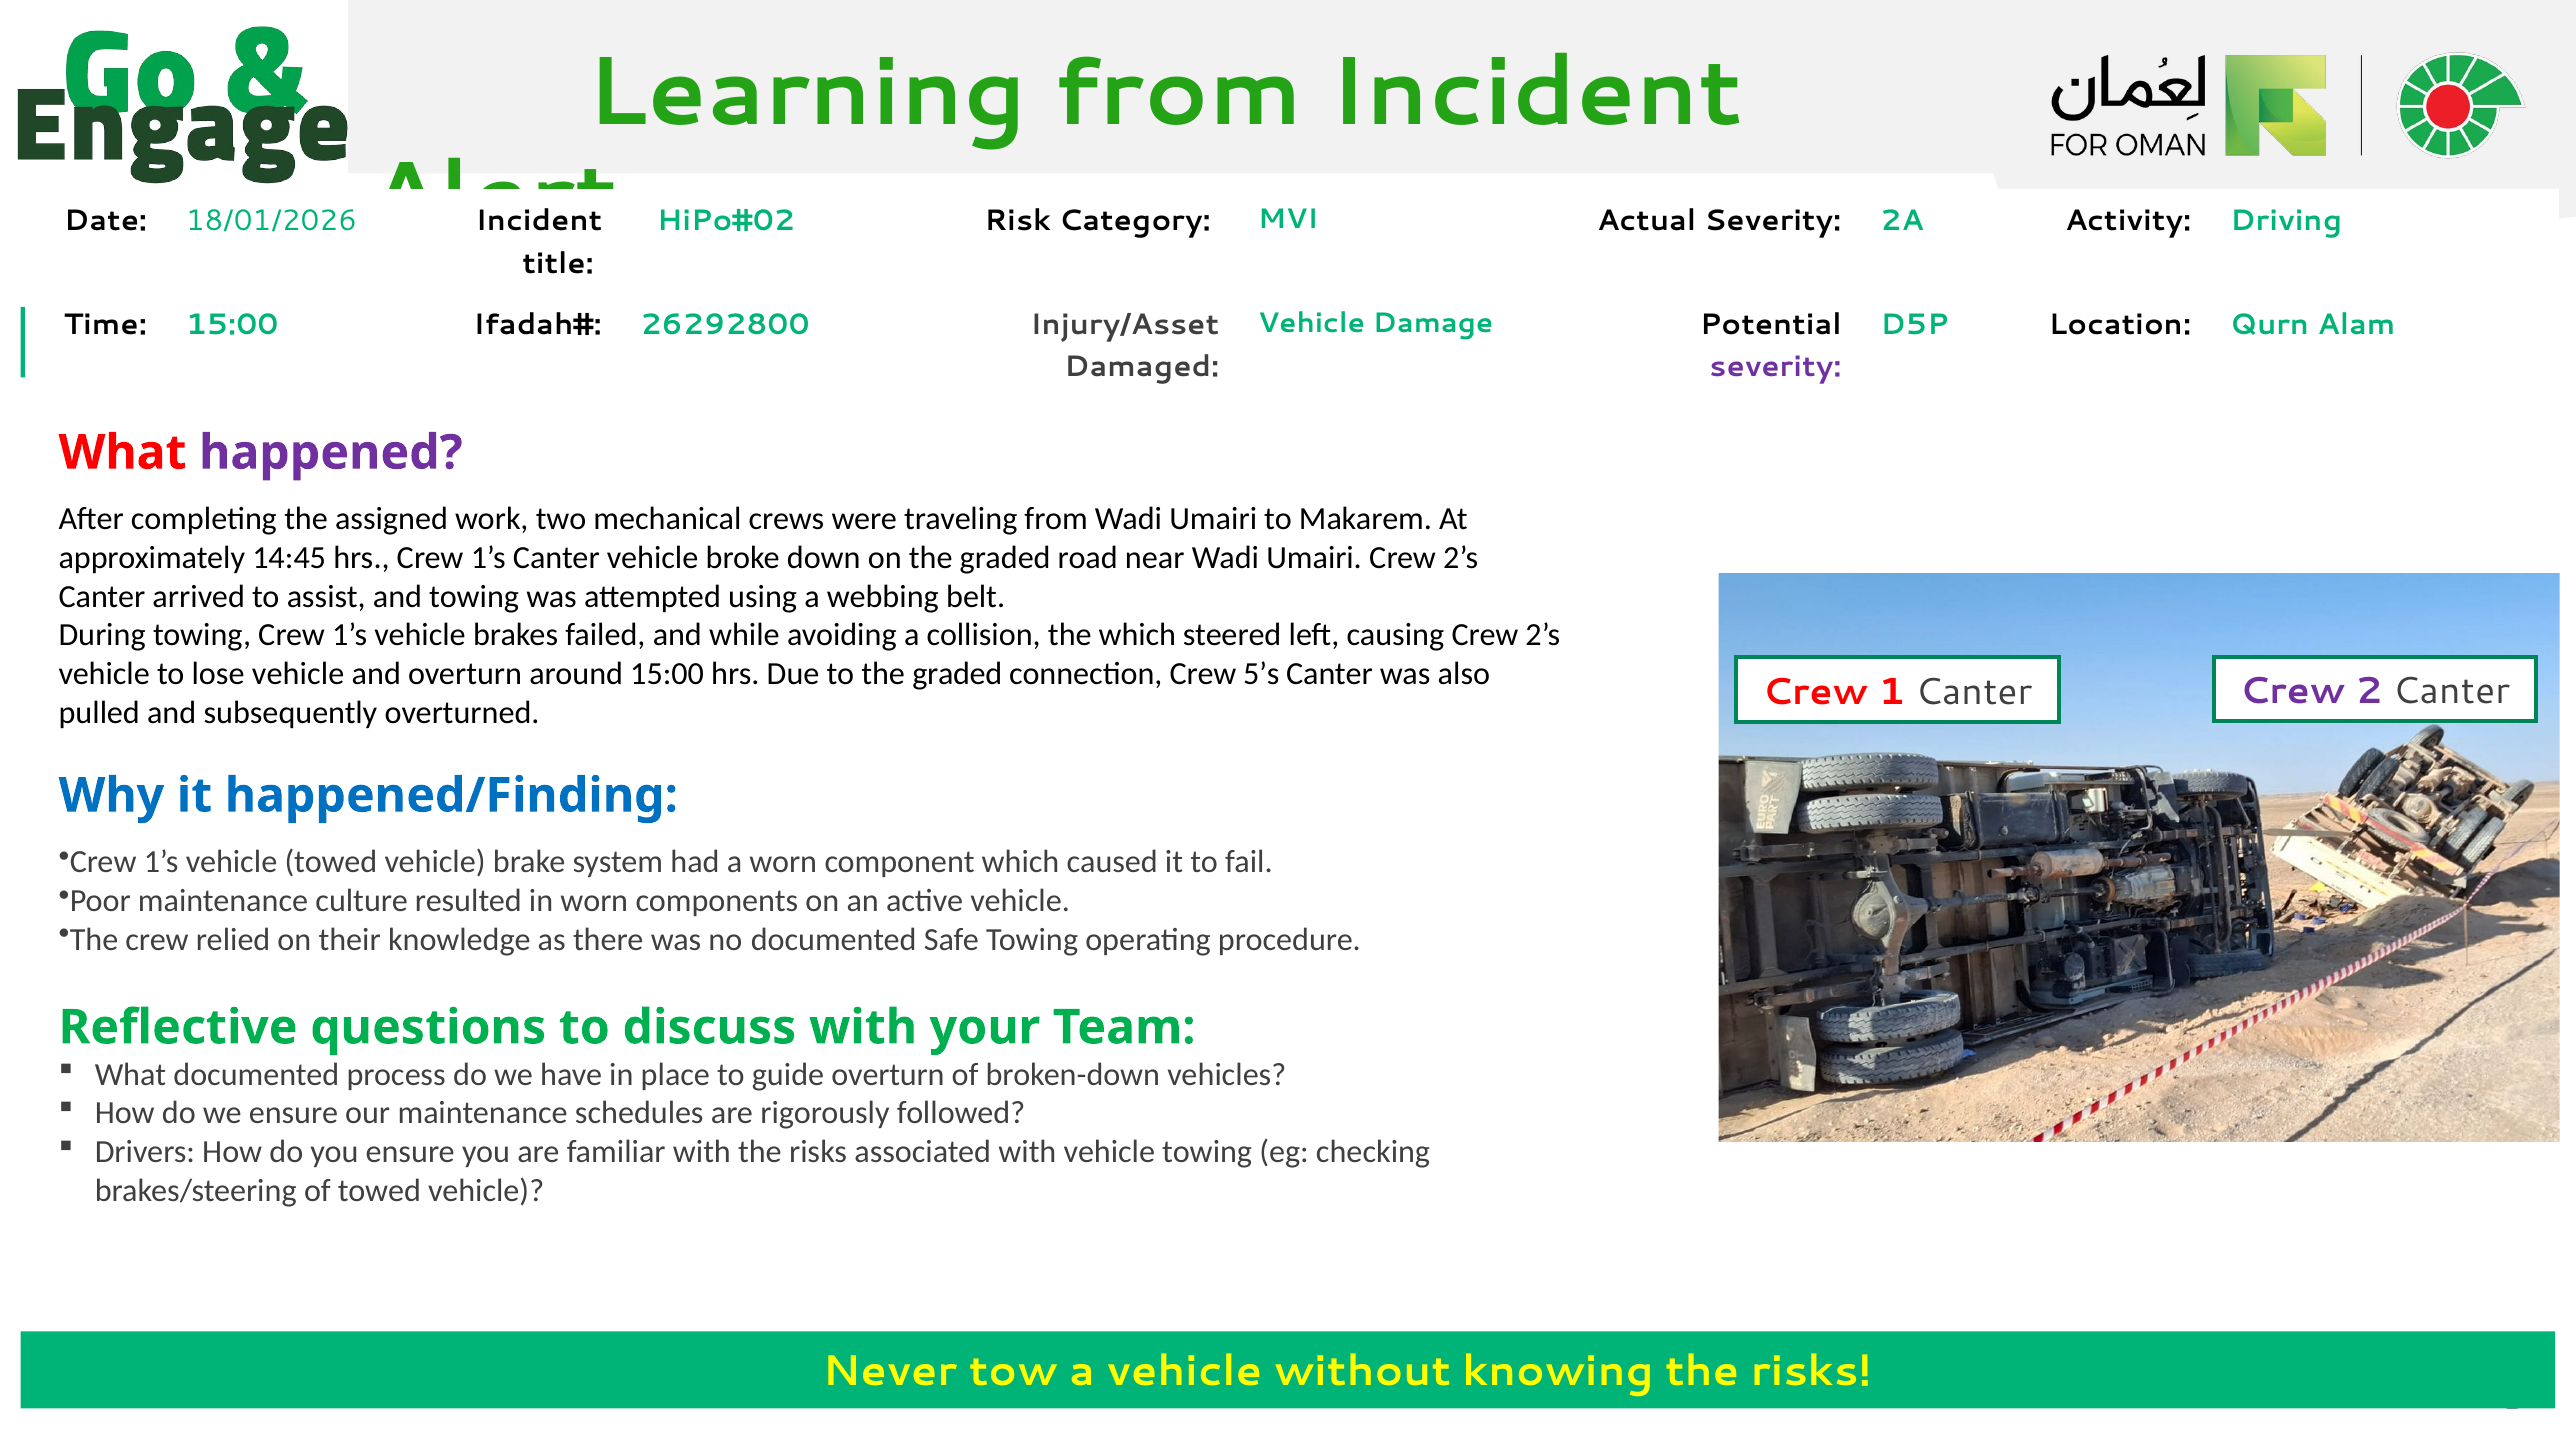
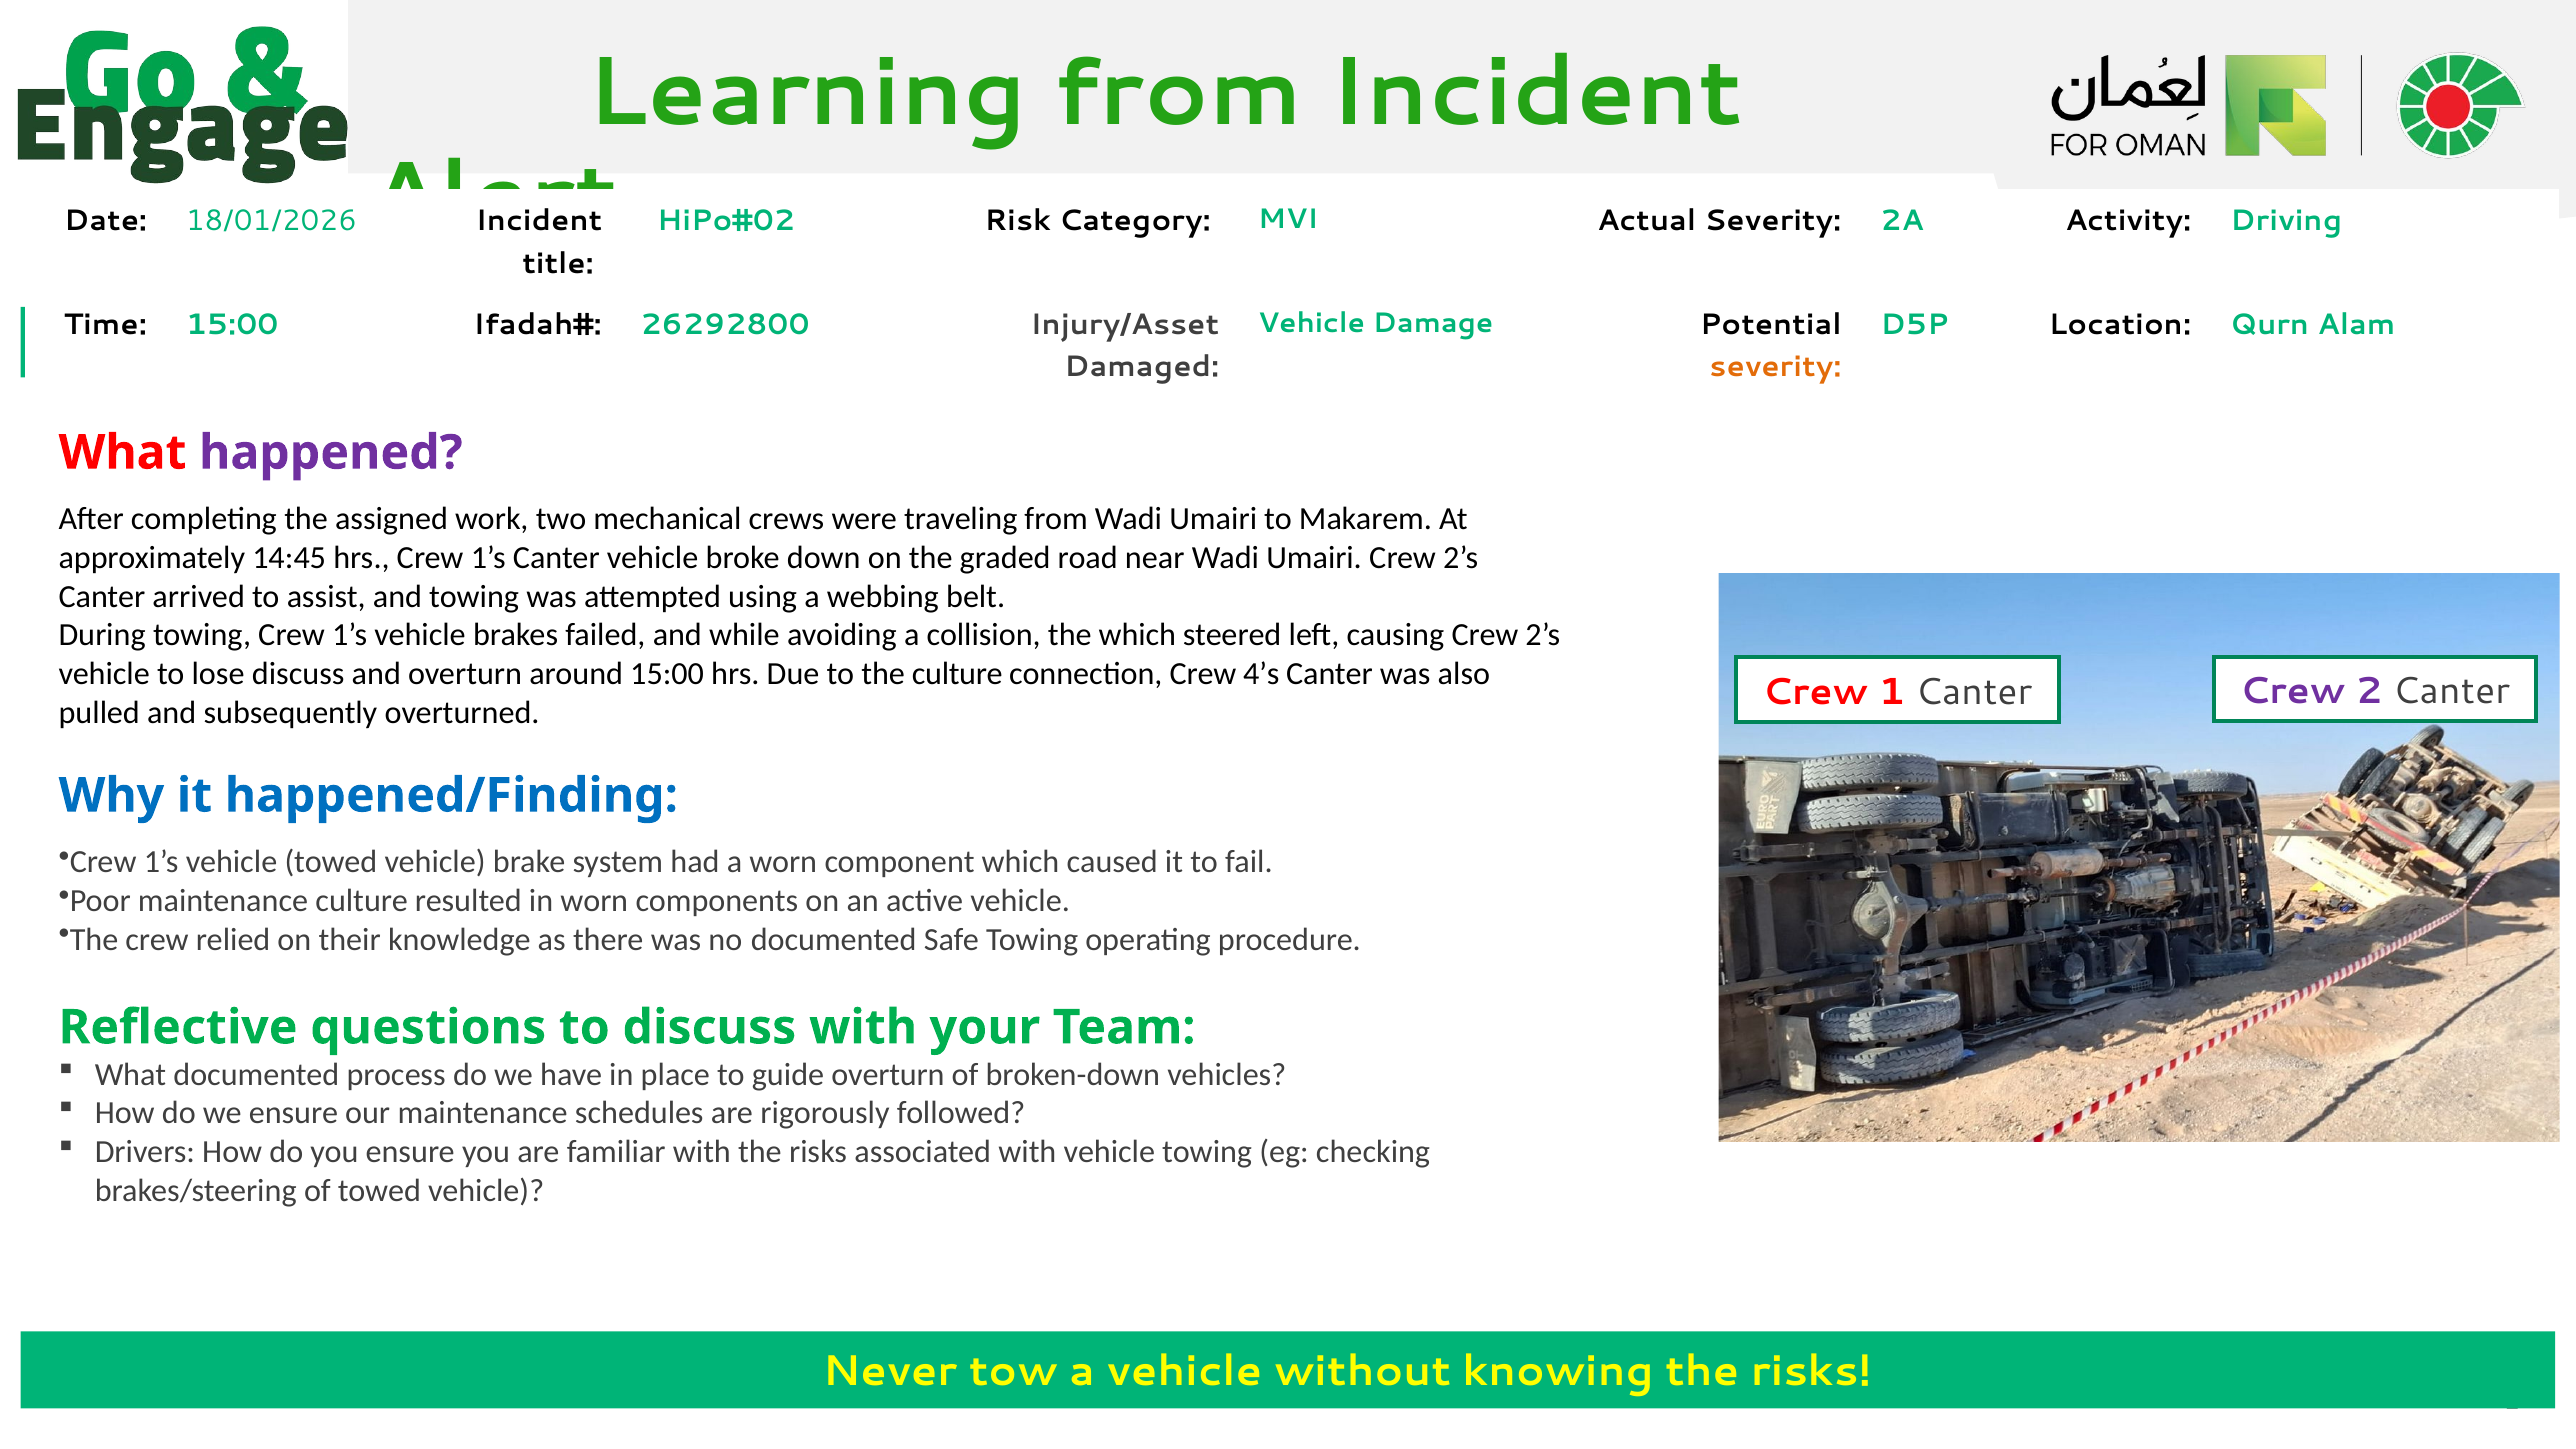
severity at (1775, 367) colour: purple -> orange
lose vehicle: vehicle -> discuss
to the graded: graded -> culture
5’s: 5’s -> 4’s
